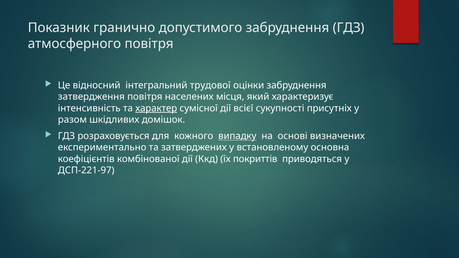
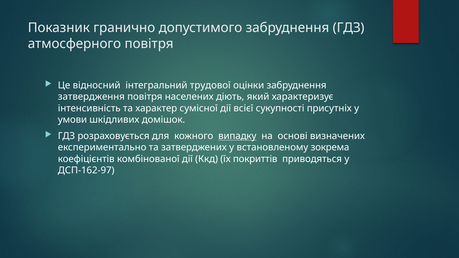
місця: місця -> діють
характер underline: present -> none
разом: разом -> умови
основна: основна -> зокрема
ДСП-221-97: ДСП-221-97 -> ДСП-162-97
